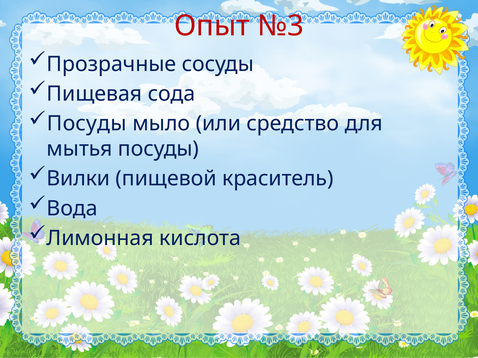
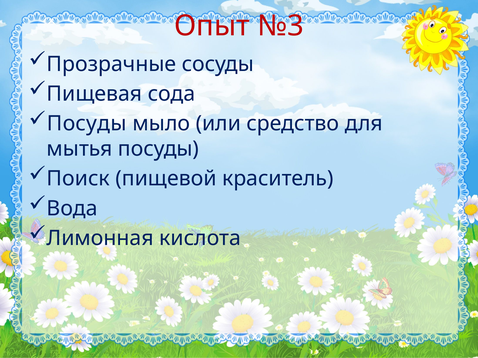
Вилки: Вилки -> Поиск
